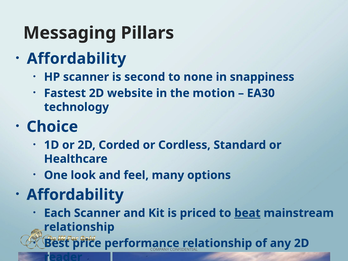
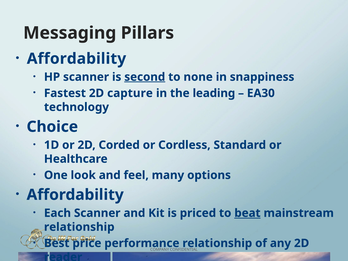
second underline: none -> present
website: website -> capture
motion: motion -> leading
